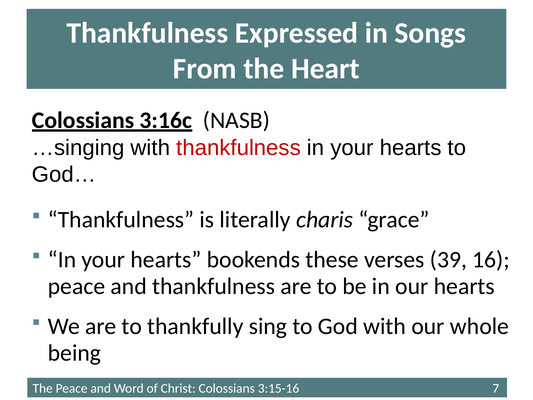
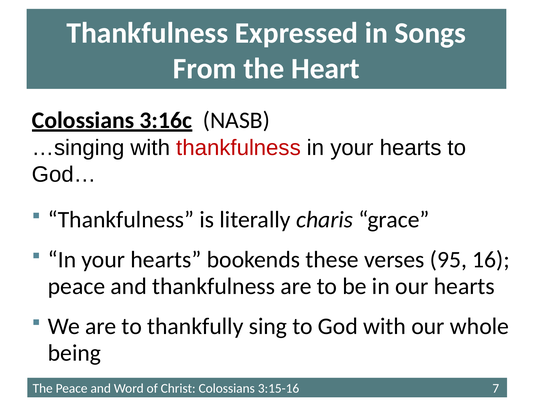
39: 39 -> 95
